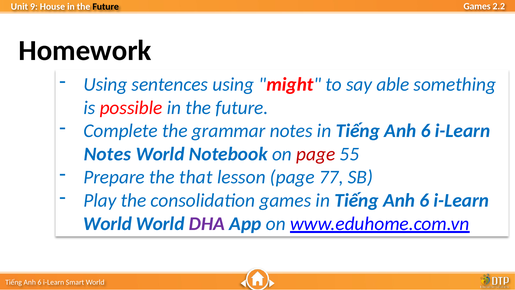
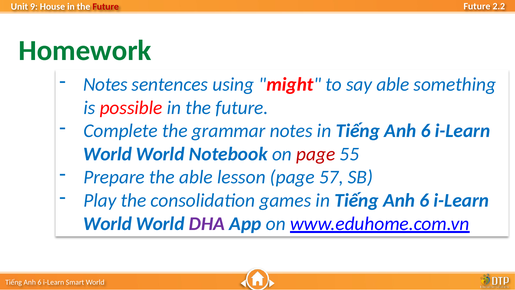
Games at (477, 6): Games -> Future
Future at (106, 7) colour: black -> red
Homework colour: black -> green
Using at (105, 84): Using -> Notes
Notes at (107, 154): Notes -> World
the that: that -> able
77: 77 -> 57
